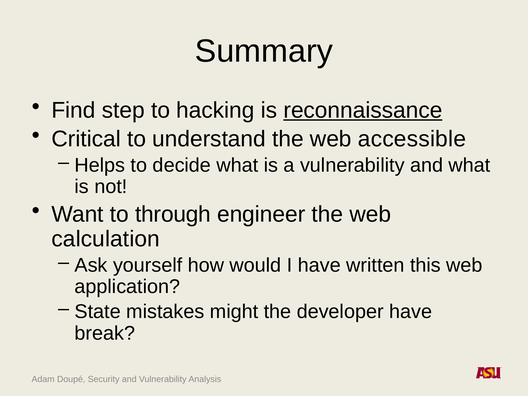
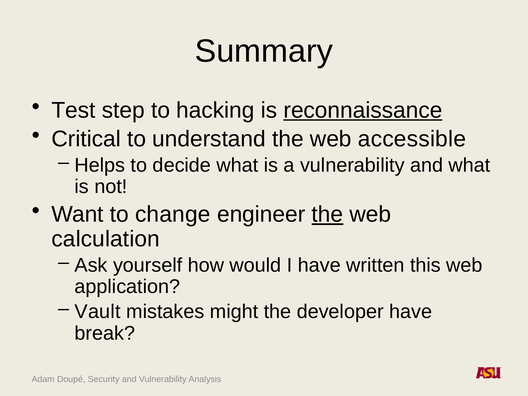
Find: Find -> Test
through: through -> change
the at (327, 214) underline: none -> present
State: State -> Vault
